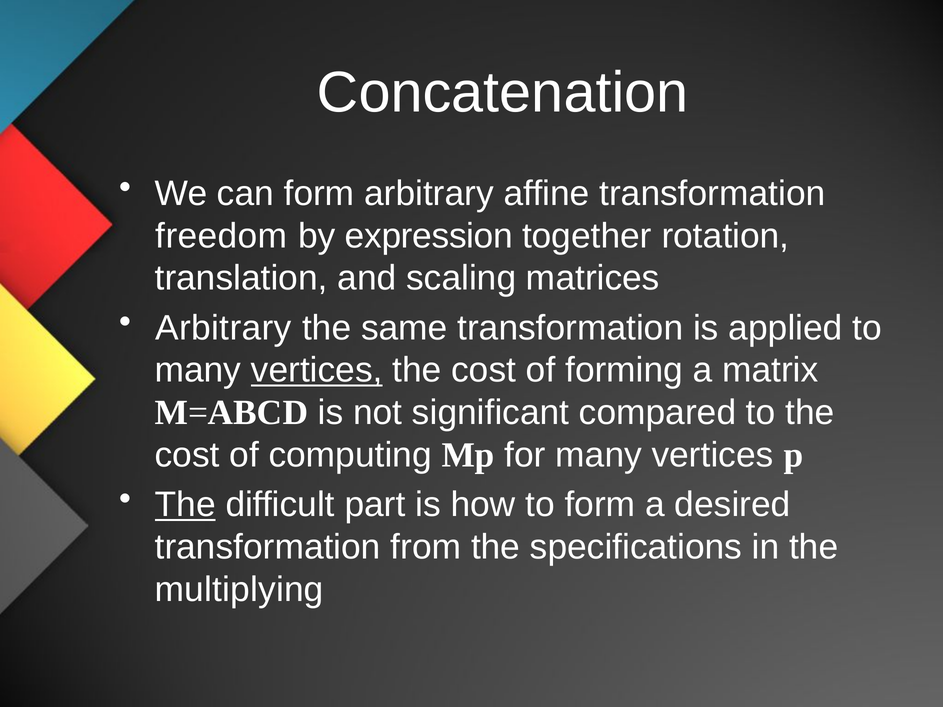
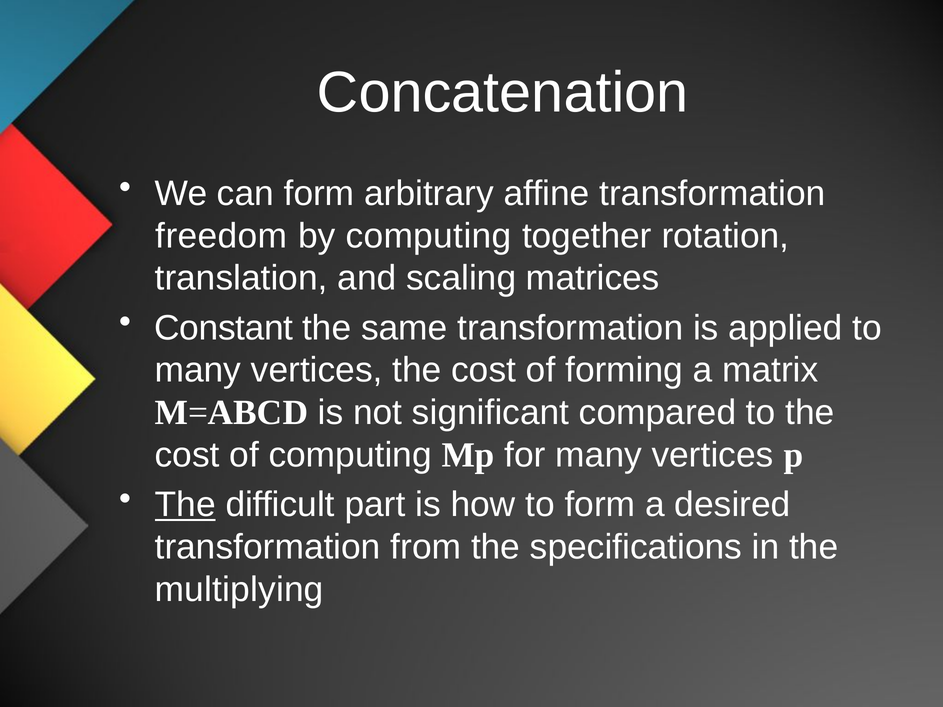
by expression: expression -> computing
Arbitrary at (223, 328): Arbitrary -> Constant
vertices at (317, 370) underline: present -> none
